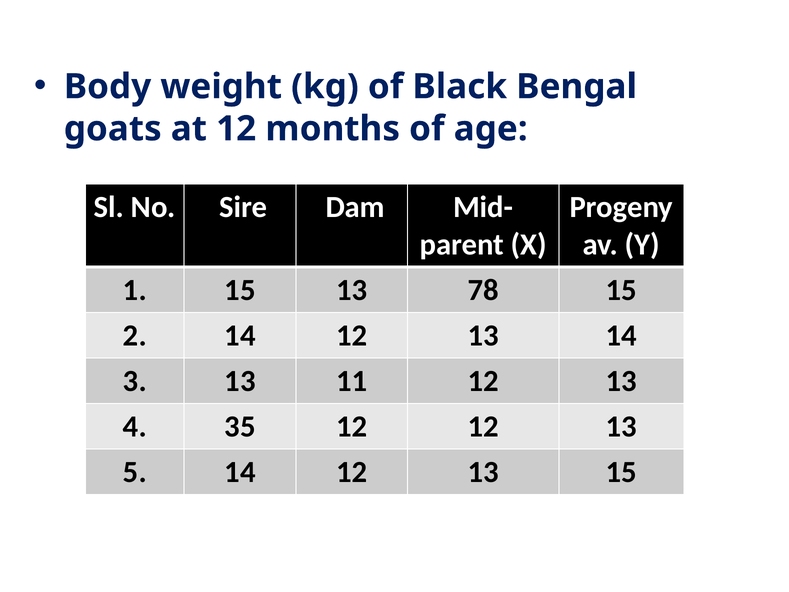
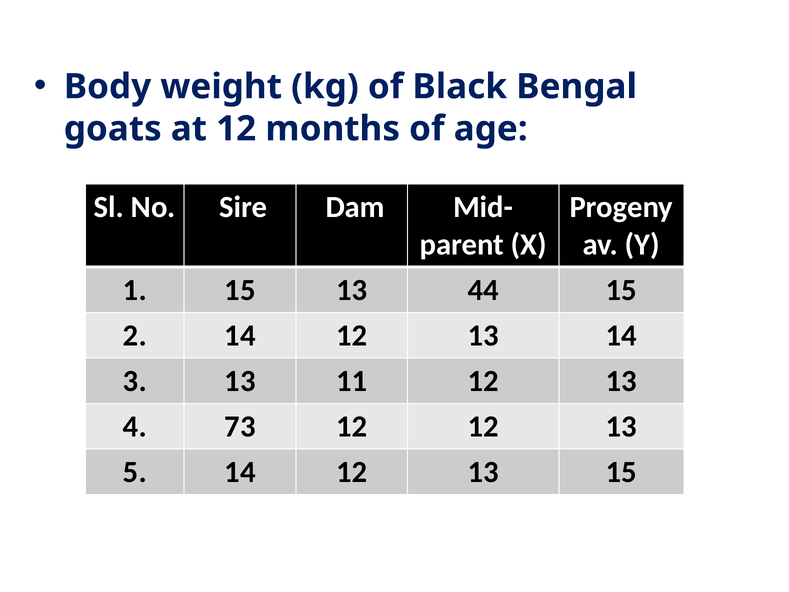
78: 78 -> 44
35: 35 -> 73
